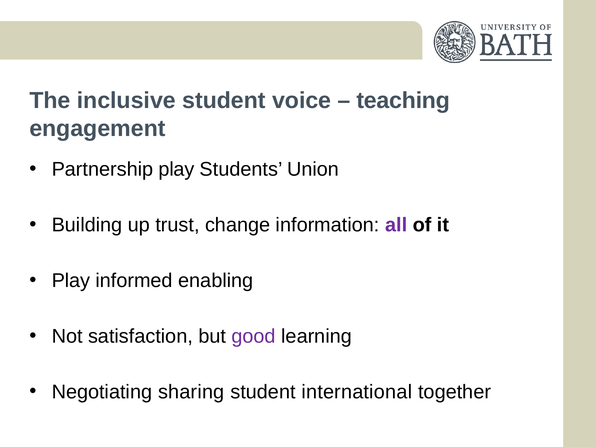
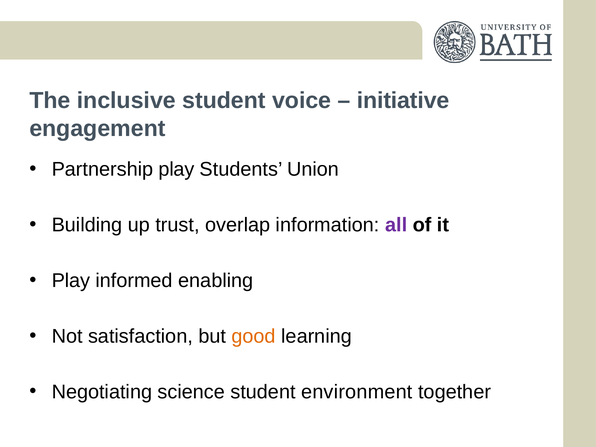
teaching: teaching -> initiative
change: change -> overlap
good colour: purple -> orange
sharing: sharing -> science
international: international -> environment
